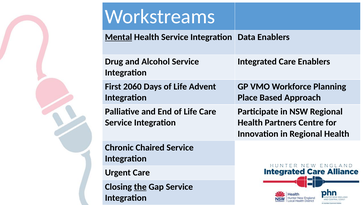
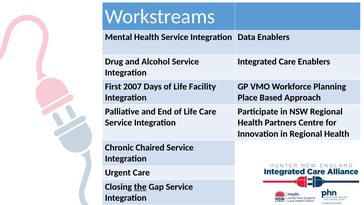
Mental underline: present -> none
2060: 2060 -> 2007
Advent: Advent -> Facility
